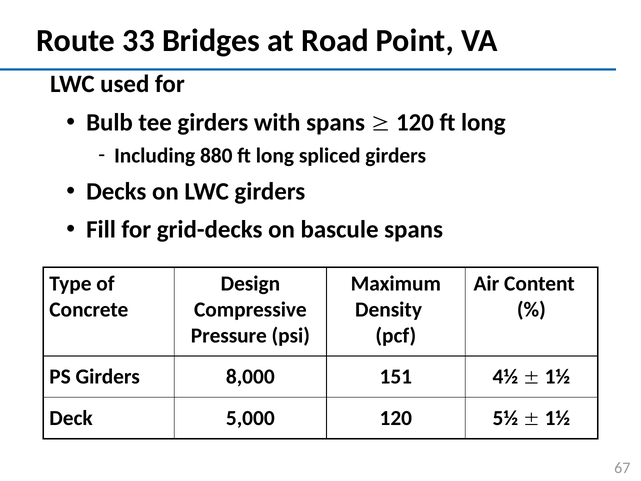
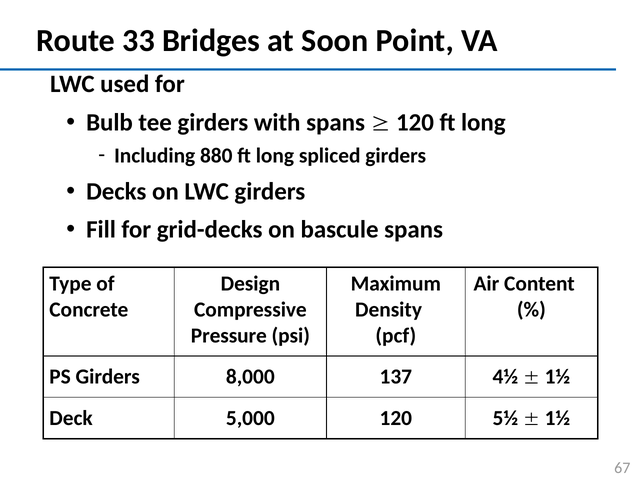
Road: Road -> Soon
151: 151 -> 137
